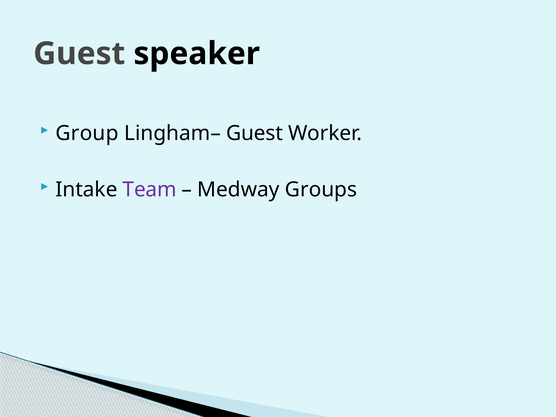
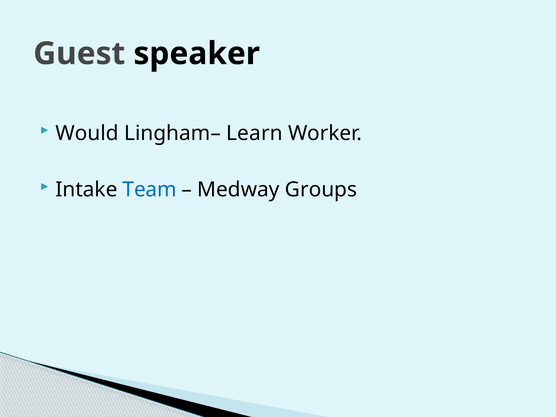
Group: Group -> Would
Lingham– Guest: Guest -> Learn
Team colour: purple -> blue
